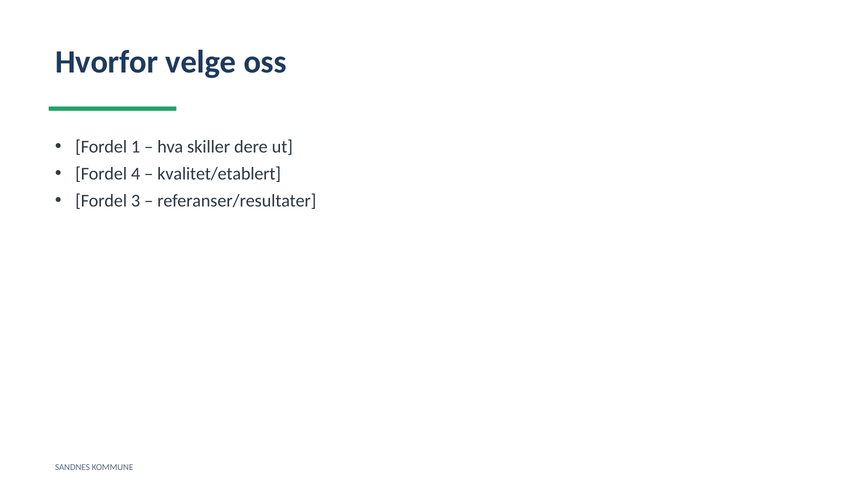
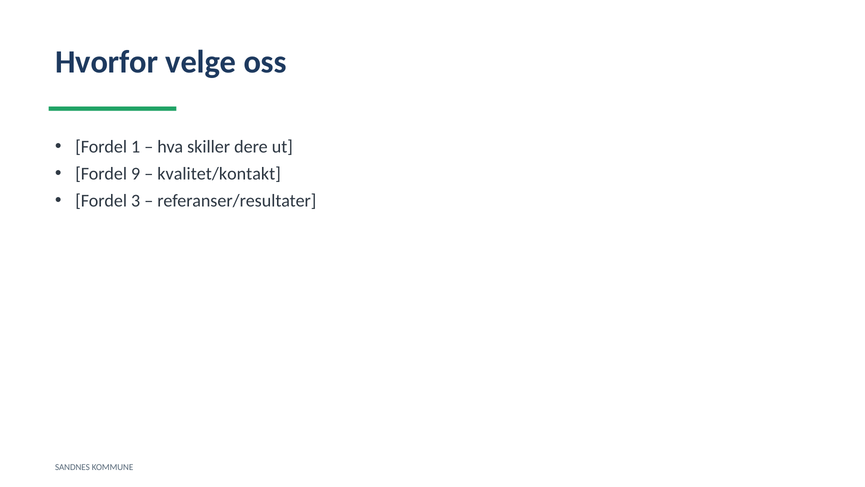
4: 4 -> 9
kvalitet/etablert: kvalitet/etablert -> kvalitet/kontakt
